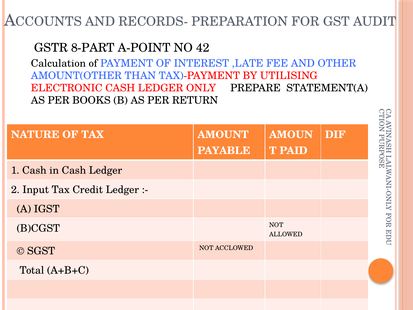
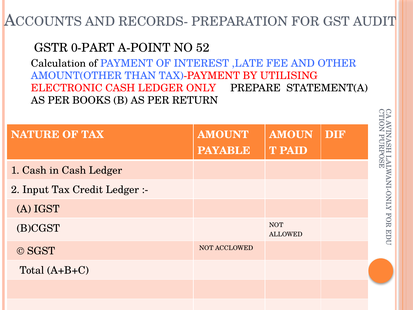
8-PART: 8-PART -> 0-PART
42: 42 -> 52
